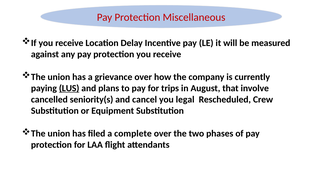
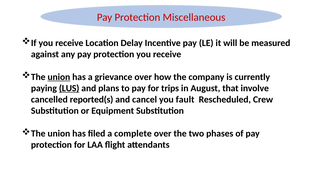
union at (59, 77) underline: none -> present
seniority(s: seniority(s -> reported(s
legal: legal -> fault
